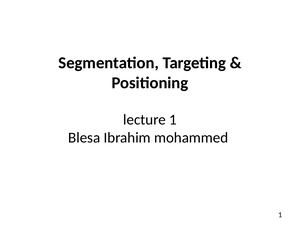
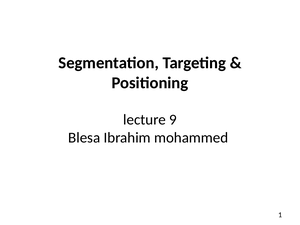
lecture 1: 1 -> 9
